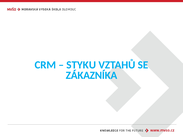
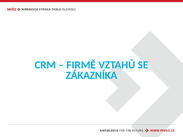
STYKU: STYKU -> FIRMĚ
